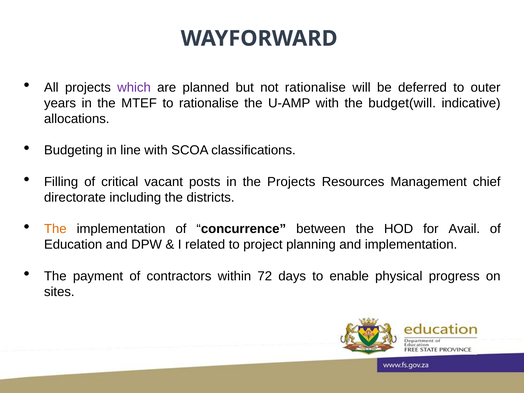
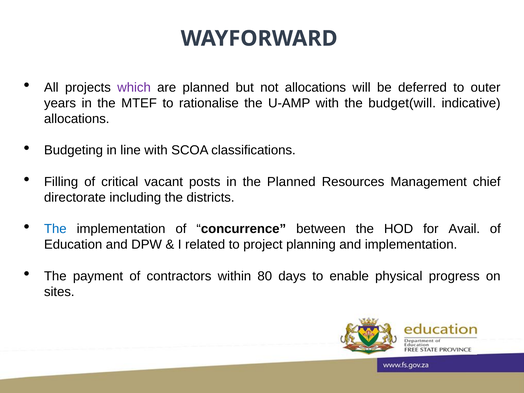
not rationalise: rationalise -> allocations
the Projects: Projects -> Planned
The at (55, 229) colour: orange -> blue
72: 72 -> 80
